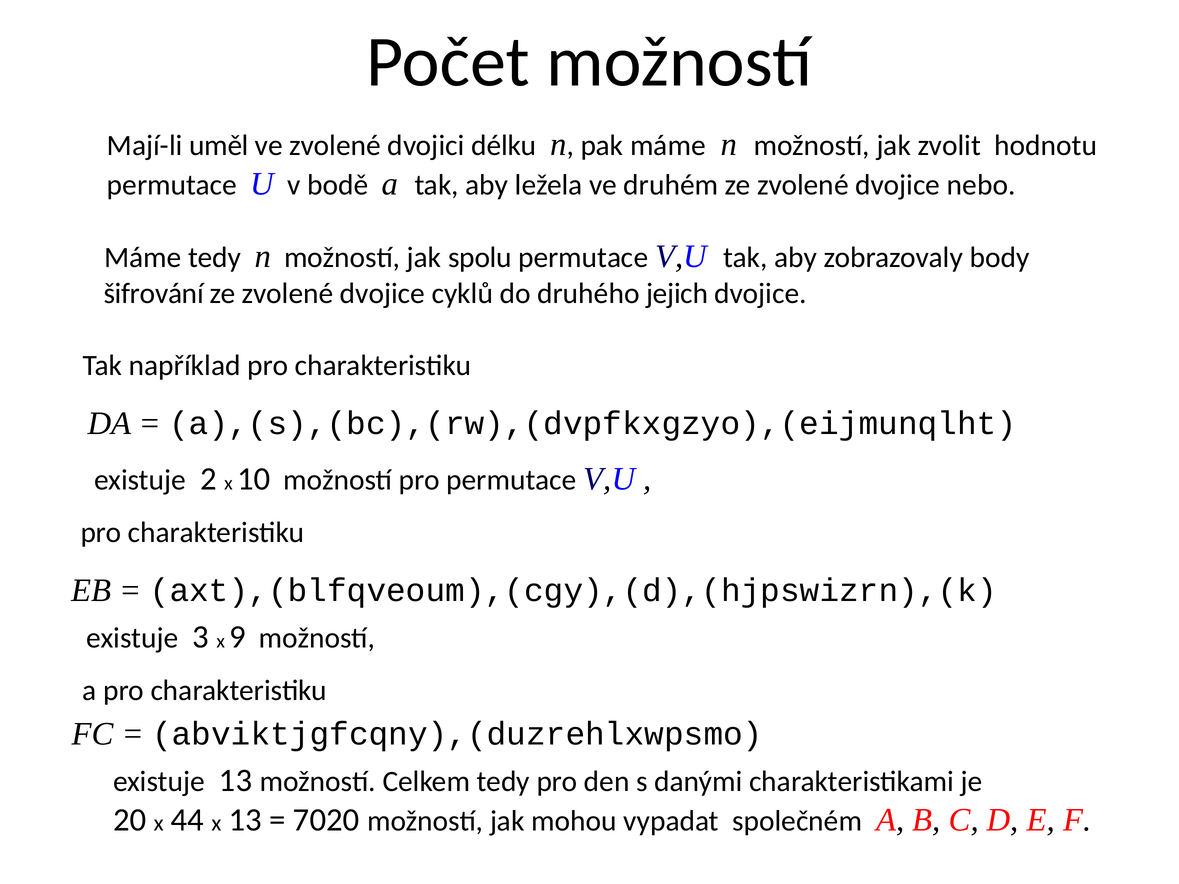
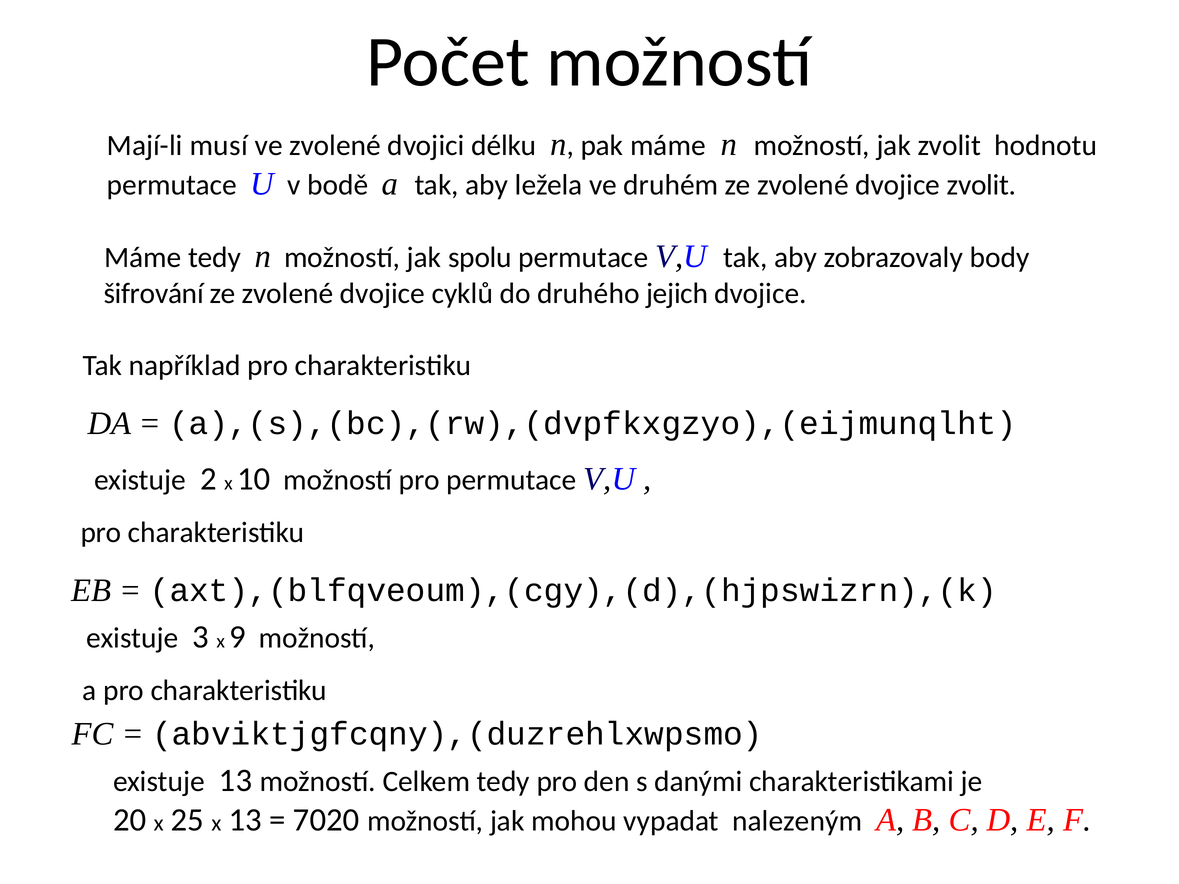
uměl: uměl -> musí
dvojice nebo: nebo -> zvolit
44: 44 -> 25
společném: společném -> nalezeným
